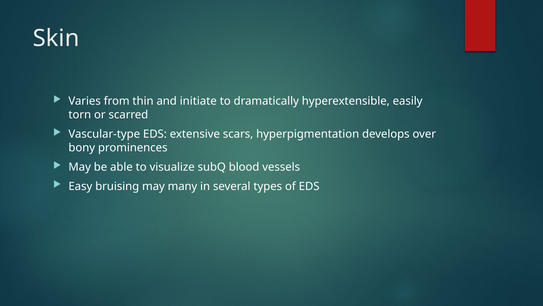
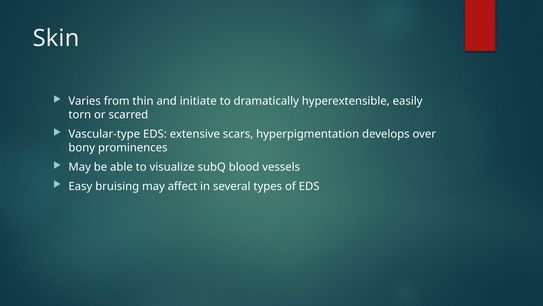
many: many -> affect
